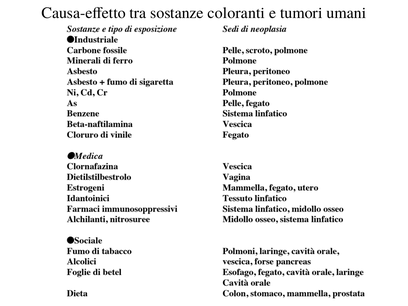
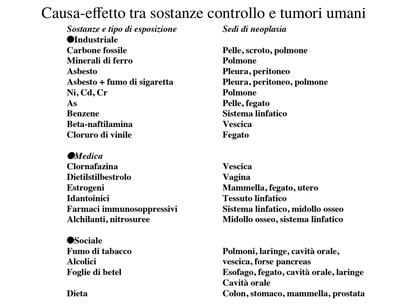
coloranti: coloranti -> controllo
